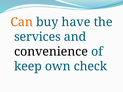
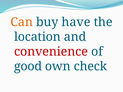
services: services -> location
convenience colour: black -> red
keep: keep -> good
